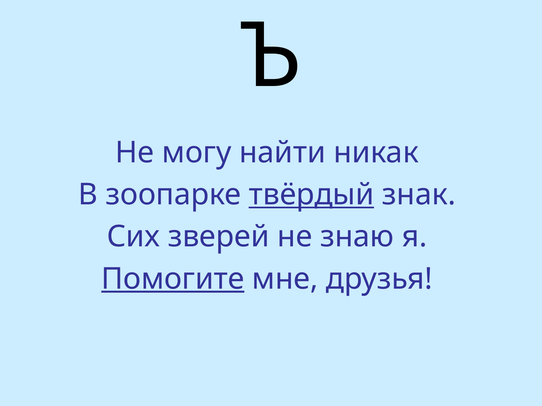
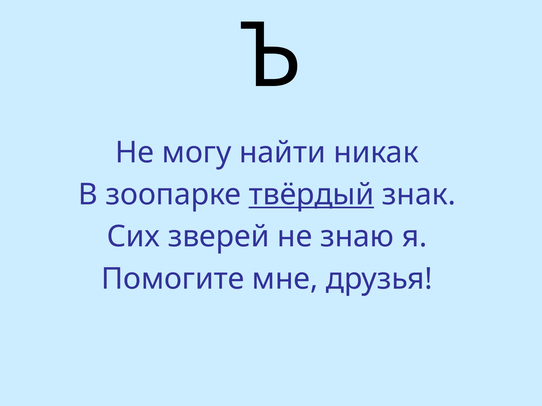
Помогите underline: present -> none
